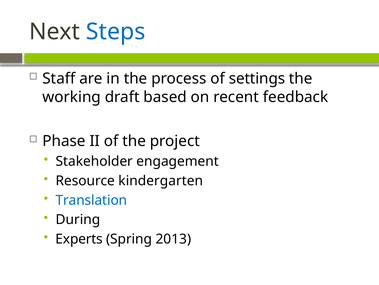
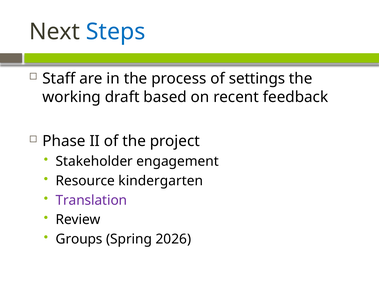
Translation colour: blue -> purple
During: During -> Review
Experts: Experts -> Groups
2013: 2013 -> 2026
